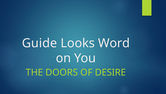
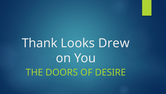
Guide: Guide -> Thank
Word: Word -> Drew
